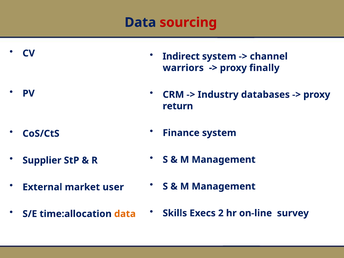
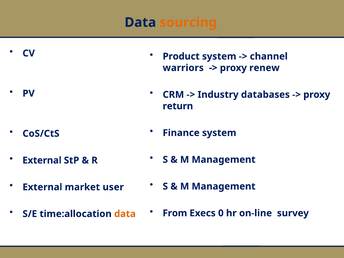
sourcing colour: red -> orange
Indirect: Indirect -> Product
finally: finally -> renew
Supplier at (42, 160): Supplier -> External
Skills: Skills -> From
2: 2 -> 0
